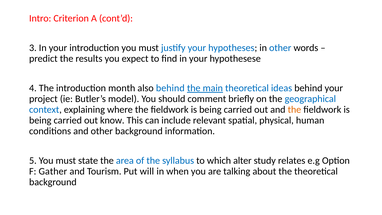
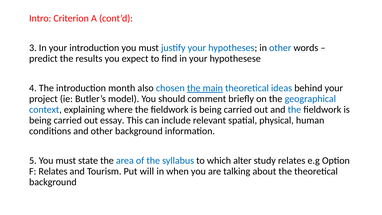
also behind: behind -> chosen
the at (294, 110) colour: orange -> blue
know: know -> essay
F Gather: Gather -> Relates
